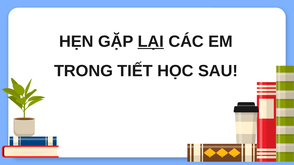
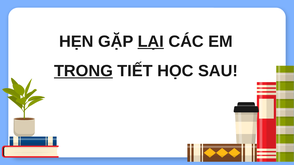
TRONG underline: none -> present
